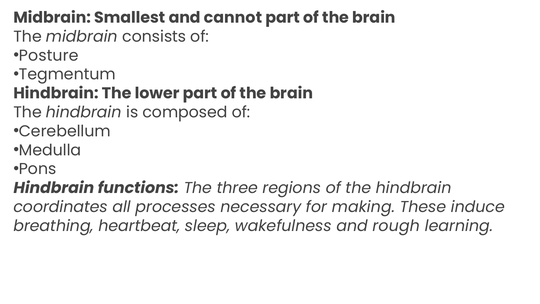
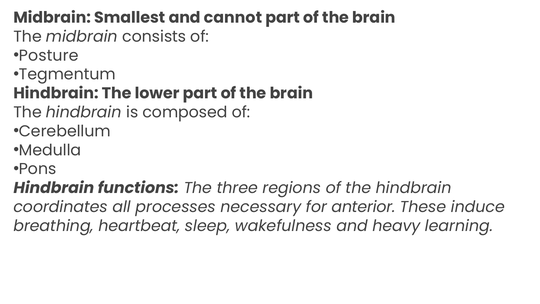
making: making -> anterior
rough: rough -> heavy
